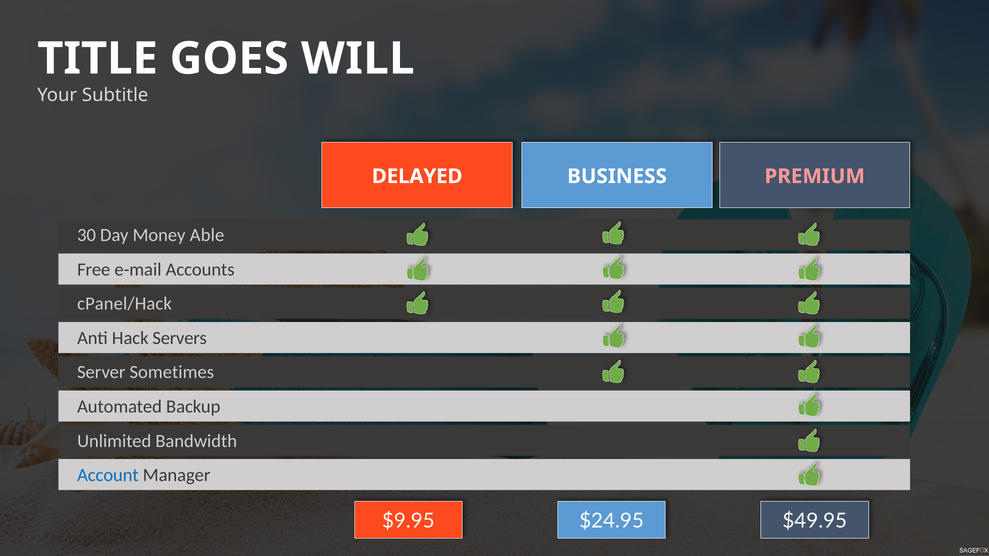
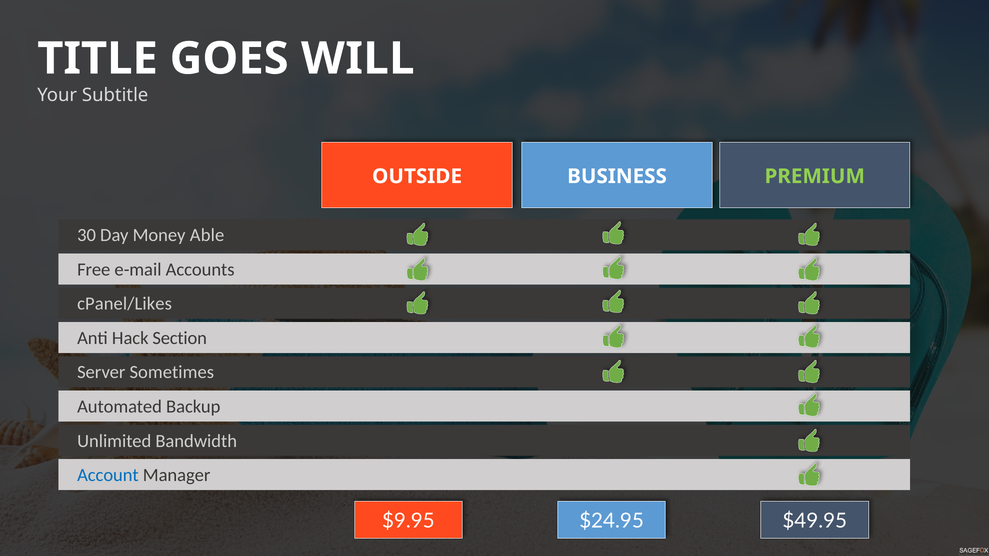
DELAYED: DELAYED -> OUTSIDE
PREMIUM colour: pink -> light green
cPanel/Hack: cPanel/Hack -> cPanel/Likes
Servers: Servers -> Section
